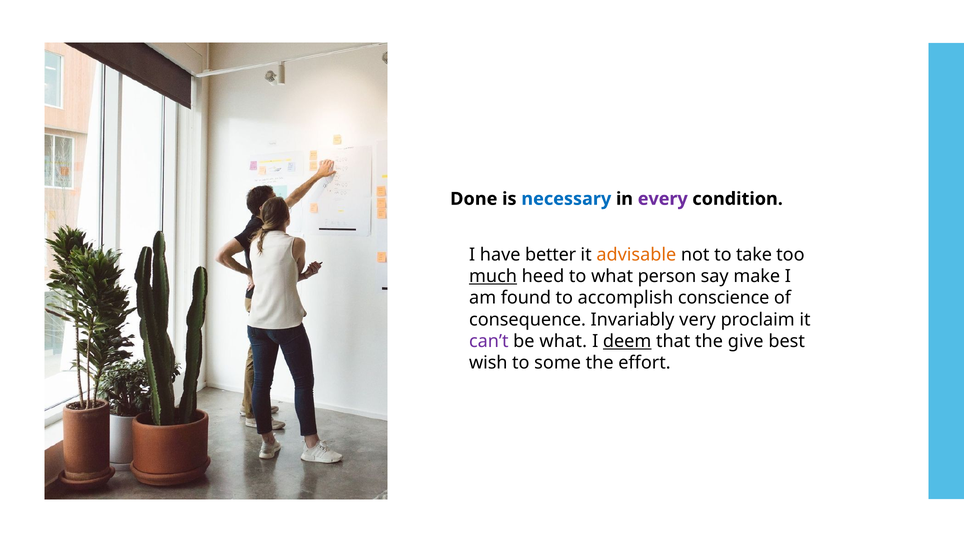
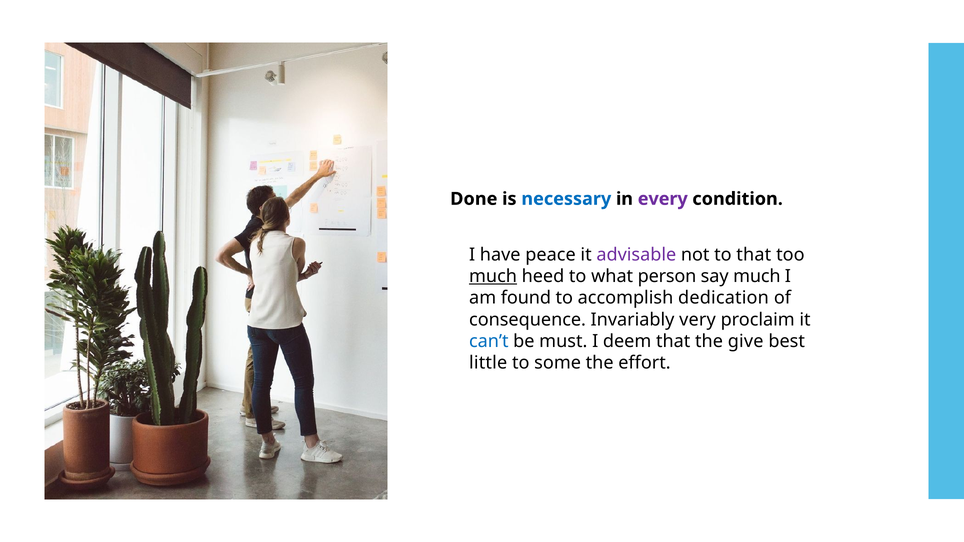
better: better -> peace
advisable colour: orange -> purple
to take: take -> that
say make: make -> much
conscience: conscience -> dedication
can’t colour: purple -> blue
be what: what -> must
deem underline: present -> none
wish: wish -> little
